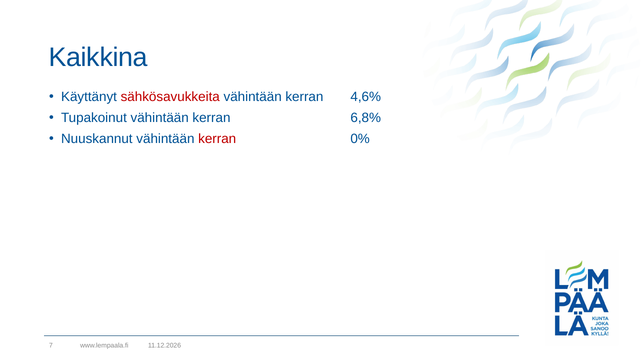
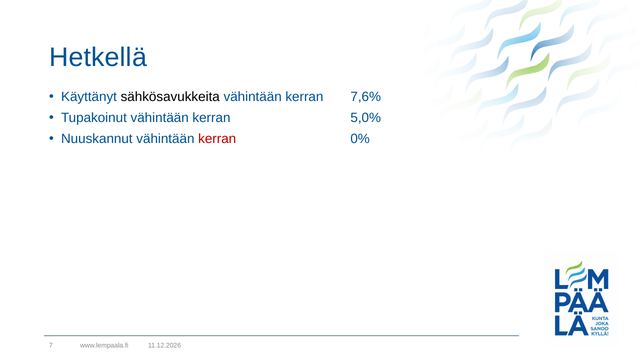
Kaikkina: Kaikkina -> Hetkellä
sähkösavukkeita colour: red -> black
4,6%: 4,6% -> 7,6%
6,8%: 6,8% -> 5,0%
